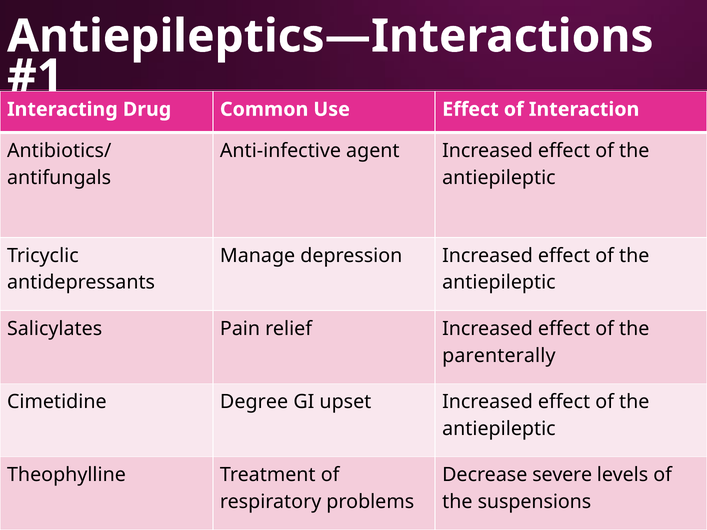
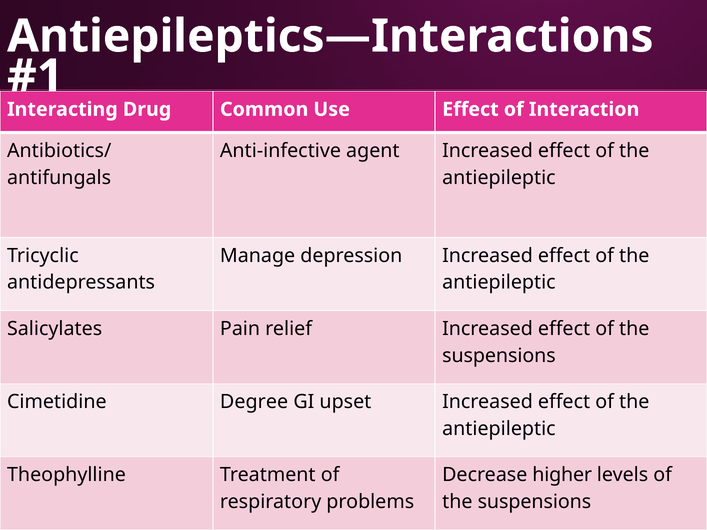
parenterally at (499, 356): parenterally -> suspensions
severe: severe -> higher
